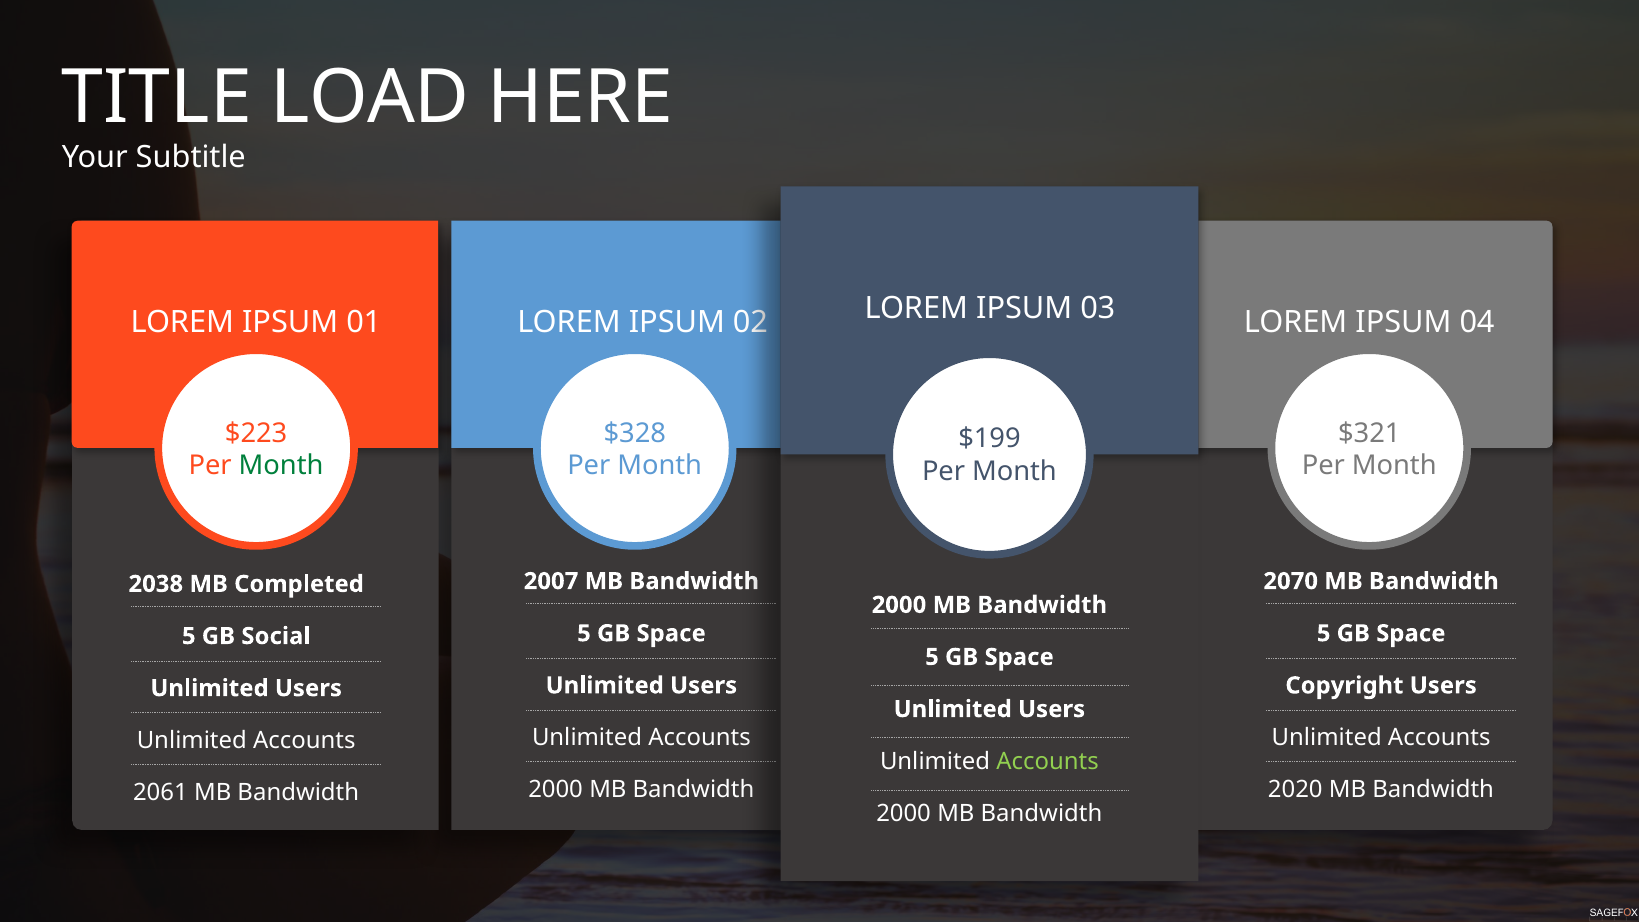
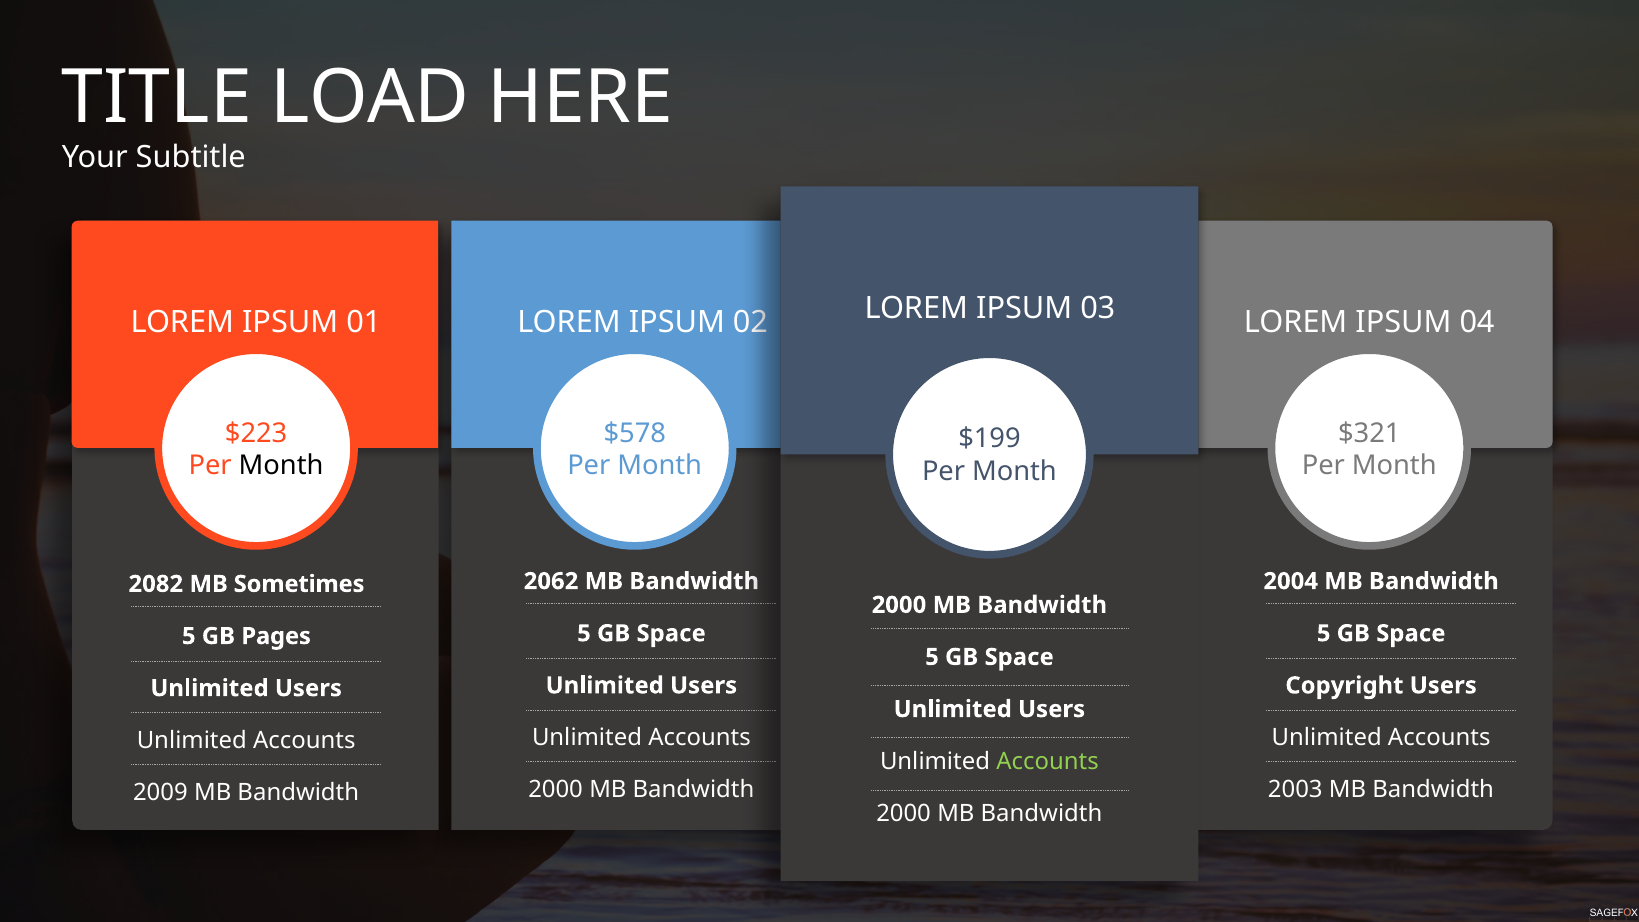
$328: $328 -> $578
Month at (281, 466) colour: green -> black
2007: 2007 -> 2062
2070: 2070 -> 2004
2038: 2038 -> 2082
Completed: Completed -> Sometimes
Social: Social -> Pages
2020: 2020 -> 2003
2061: 2061 -> 2009
